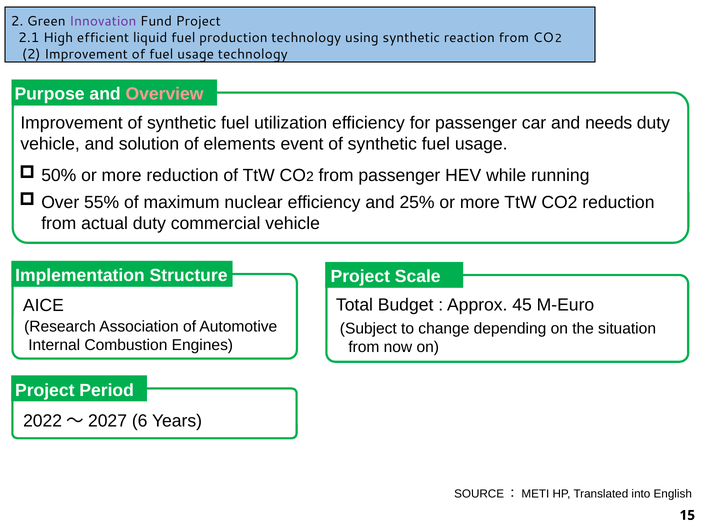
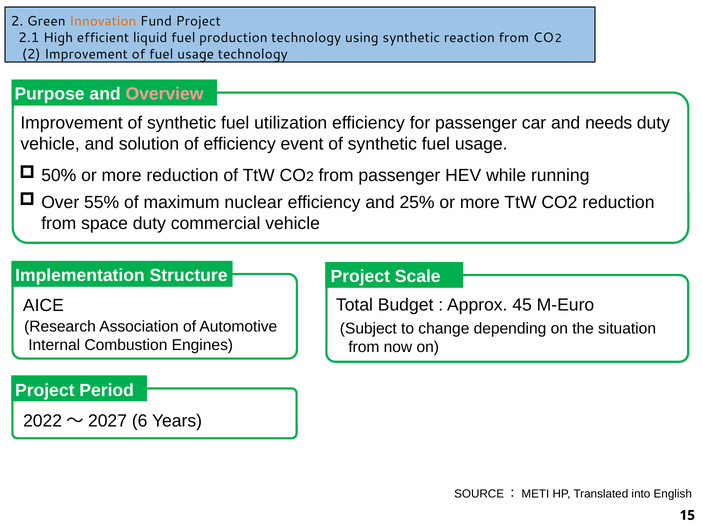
Innovation colour: purple -> orange
of elements: elements -> efficiency
actual: actual -> space
